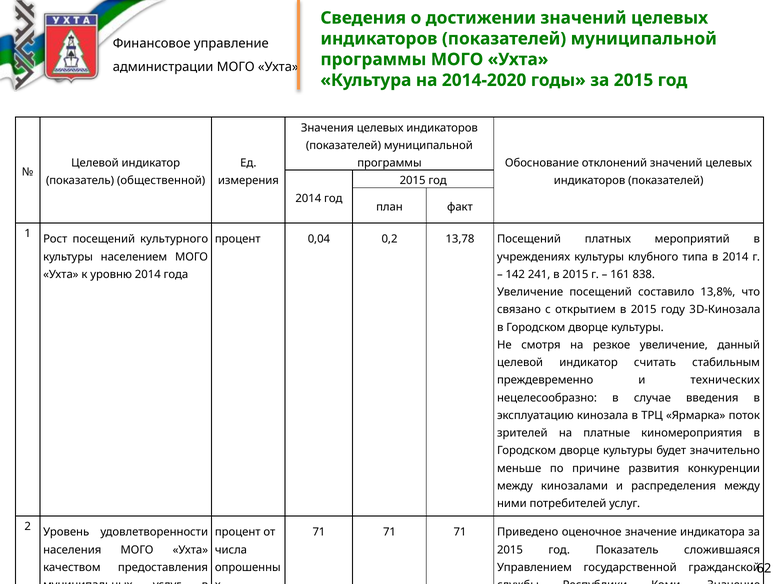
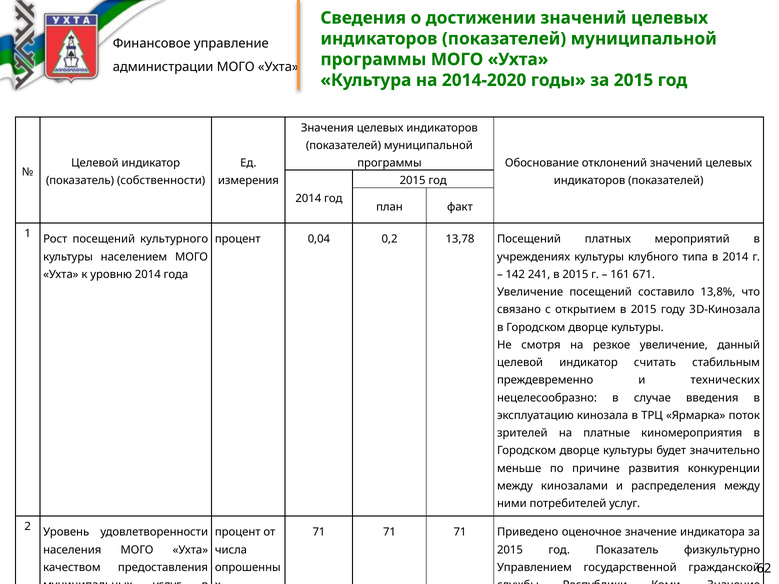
общественной: общественной -> собственности
838: 838 -> 671
сложившаяся: сложившаяся -> физкультурно
